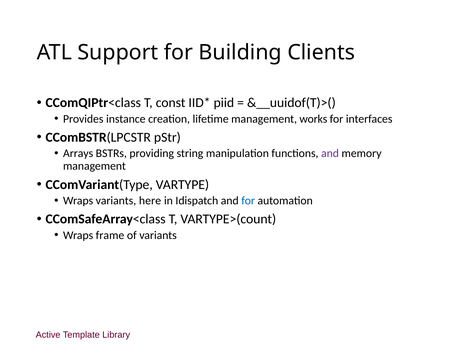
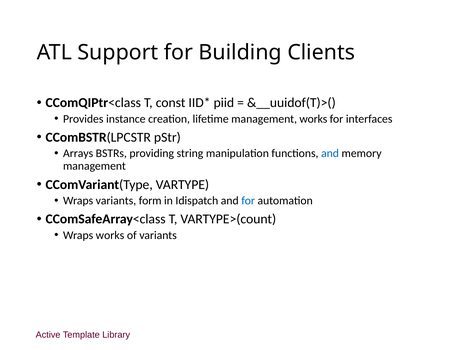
and at (330, 154) colour: purple -> blue
here: here -> form
Wraps frame: frame -> works
